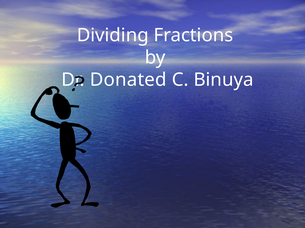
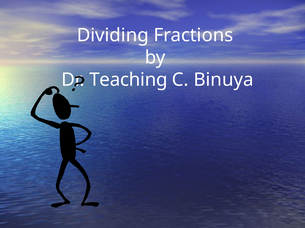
Donated: Donated -> Teaching
